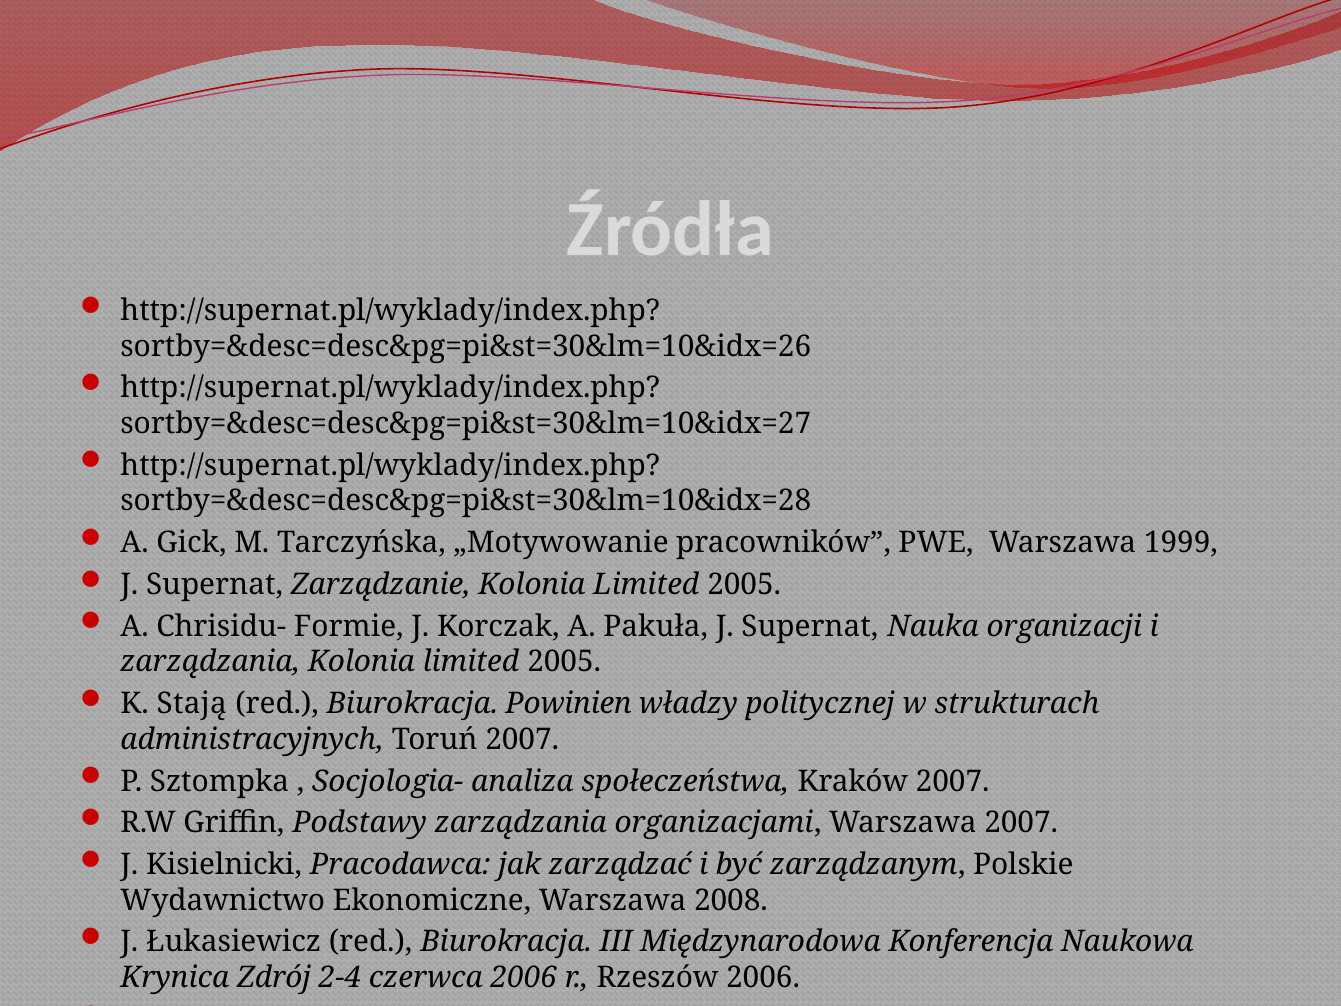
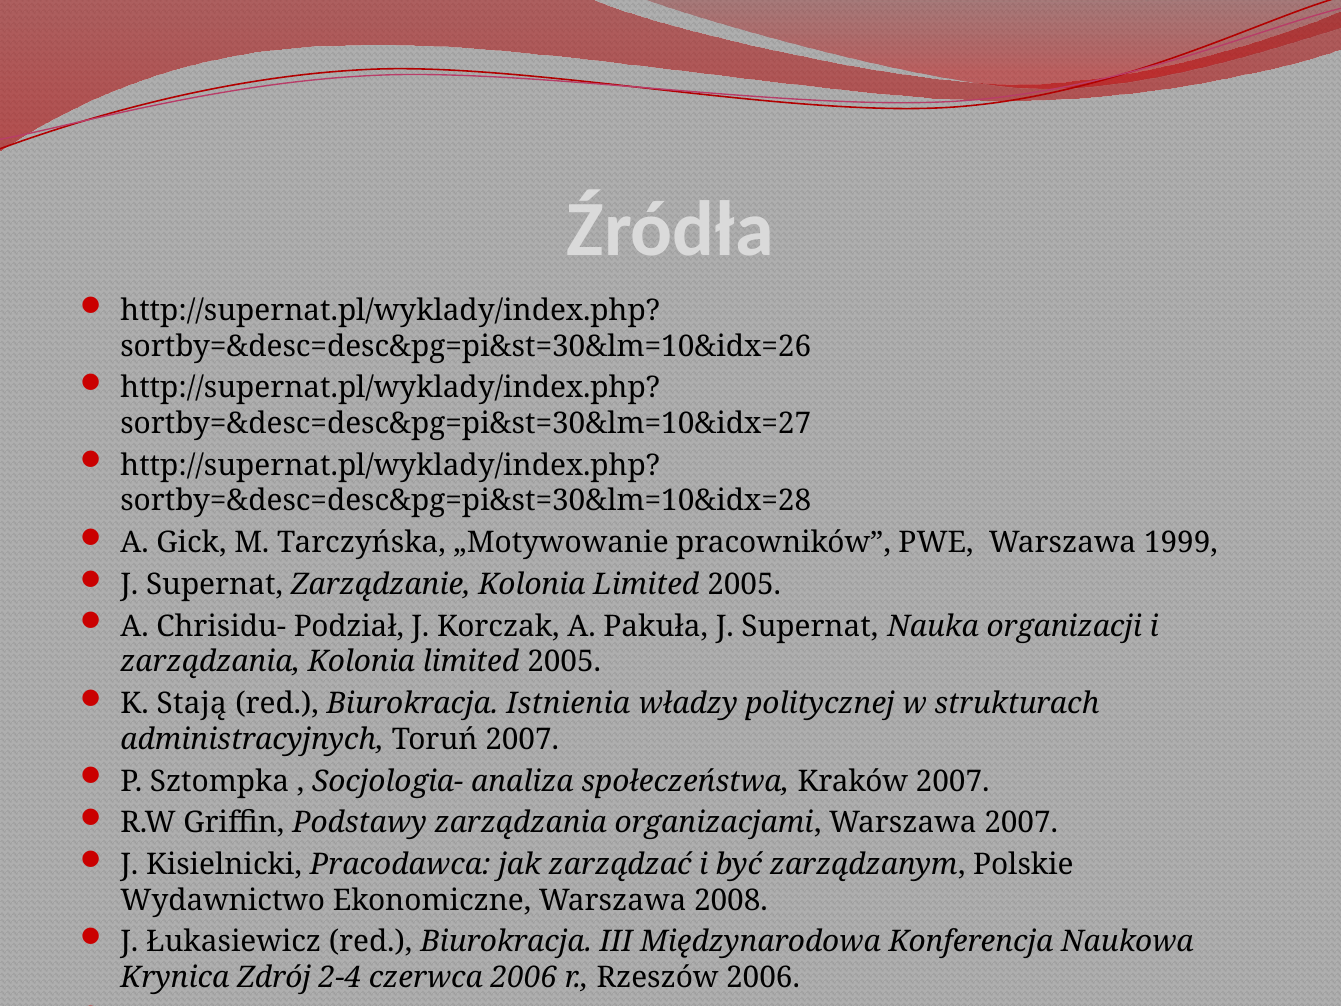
Formie: Formie -> Podział
Powinien: Powinien -> Istnienia
